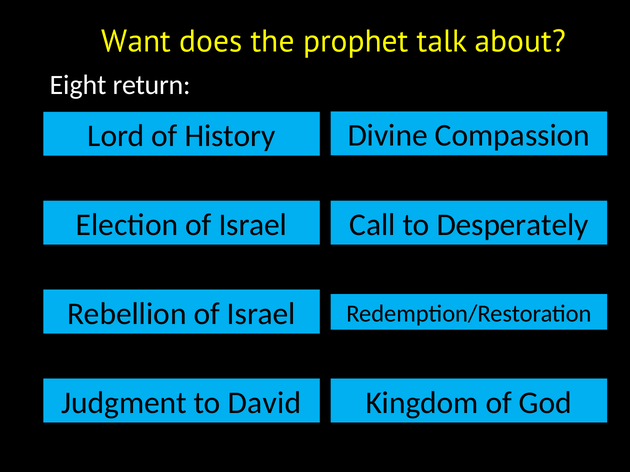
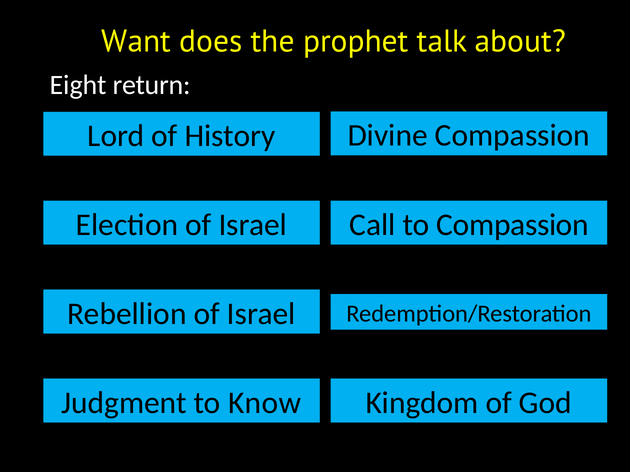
to Desperately: Desperately -> Compassion
David: David -> Know
